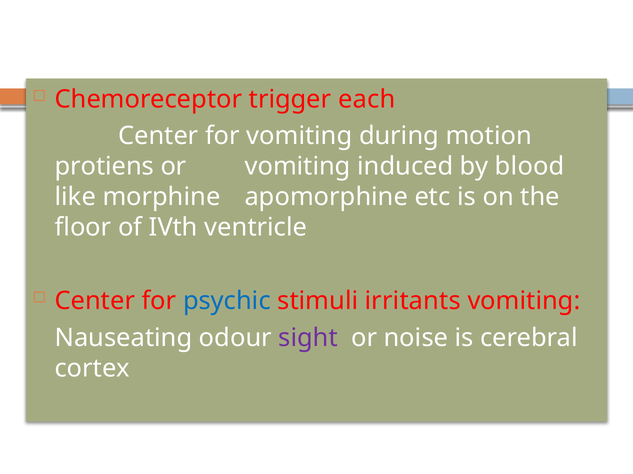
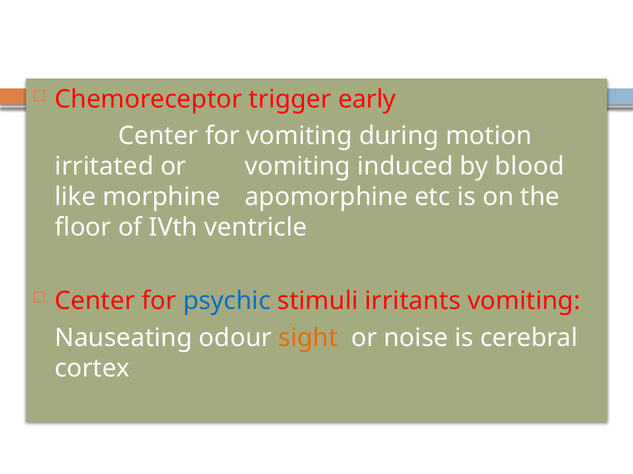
each: each -> early
protiens: protiens -> irritated
sight colour: purple -> orange
